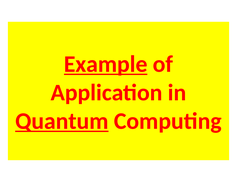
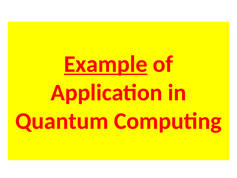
Quantum underline: present -> none
